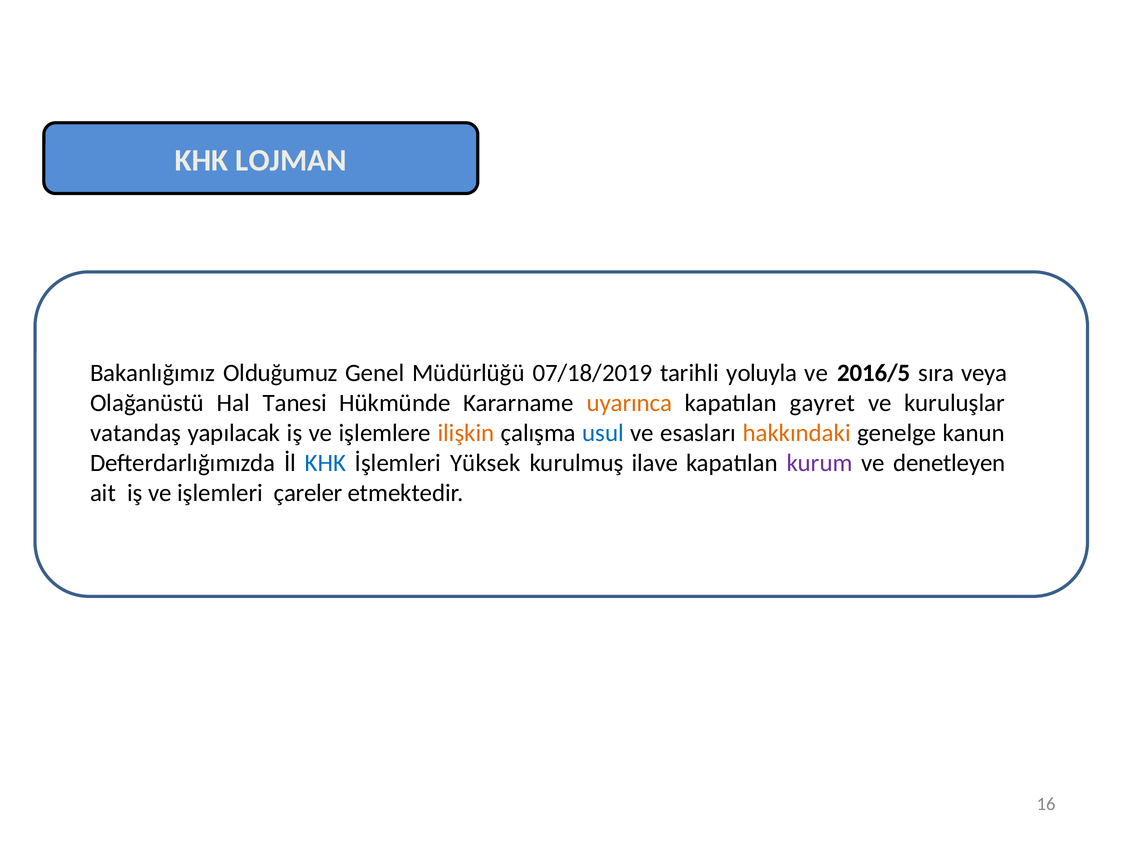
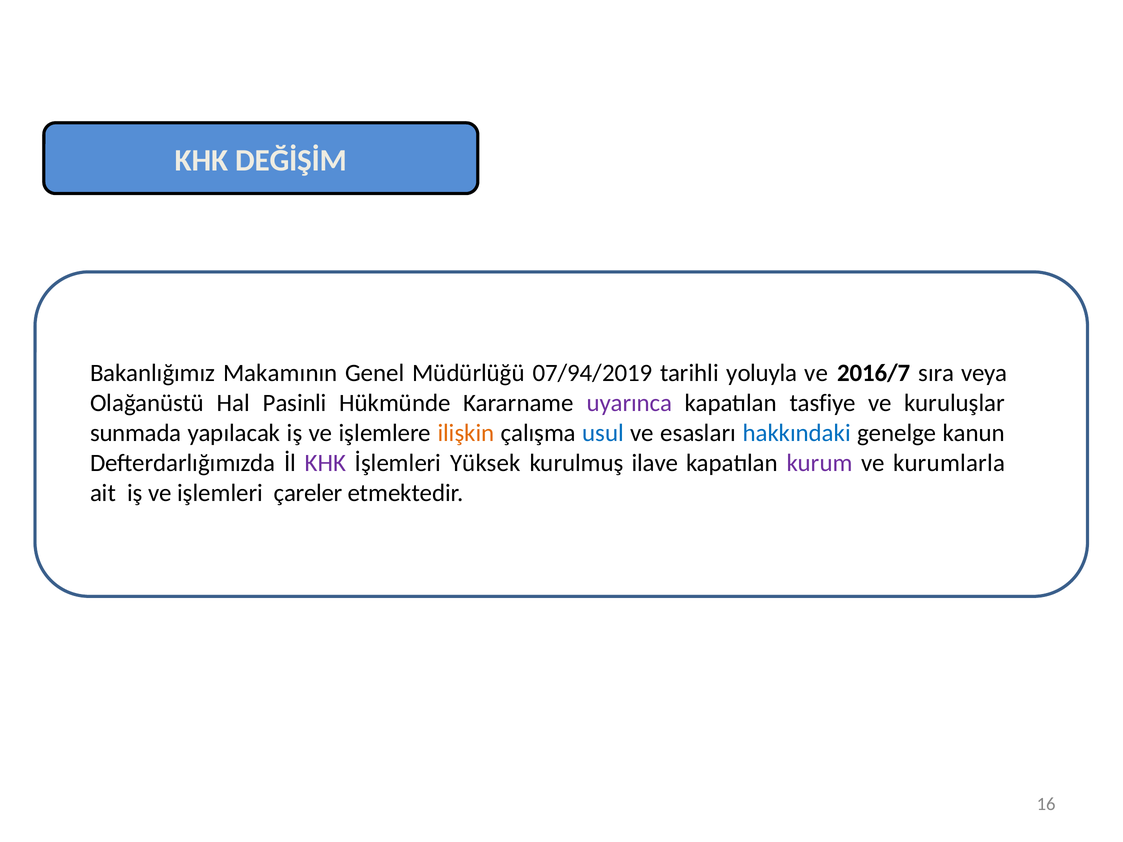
LOJMAN: LOJMAN -> DEĞİŞİM
Olduğumuz: Olduğumuz -> Makamının
07/18/2019: 07/18/2019 -> 07/94/2019
2016/5: 2016/5 -> 2016/7
Tanesi: Tanesi -> Pasinli
uyarınca colour: orange -> purple
gayret: gayret -> tasfiye
vatandaş: vatandaş -> sunmada
hakkındaki colour: orange -> blue
KHK at (326, 463) colour: blue -> purple
denetleyen: denetleyen -> kurumlarla
